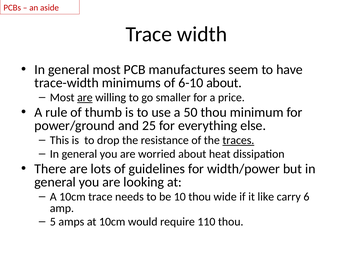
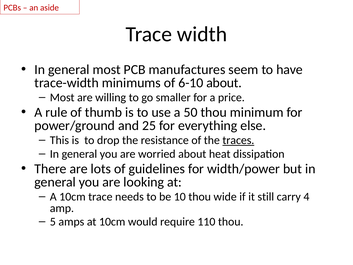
are at (85, 97) underline: present -> none
like: like -> still
6: 6 -> 4
